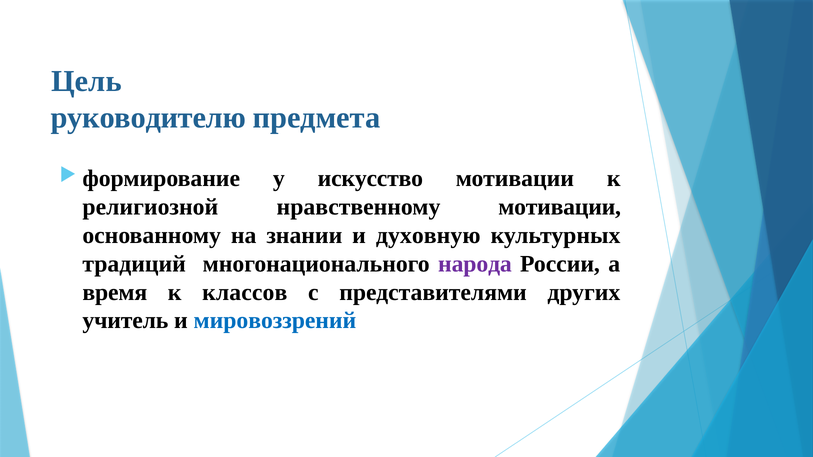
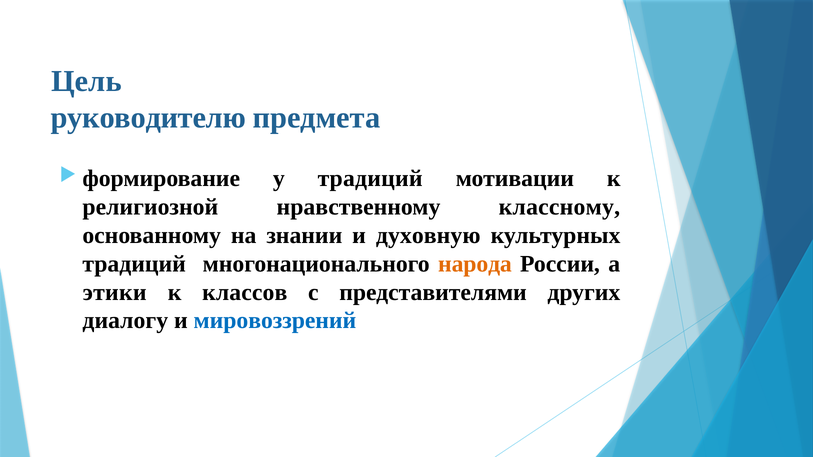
у искусство: искусство -> традиций
нравственному мотивации: мотивации -> классному
народа colour: purple -> orange
время: время -> этики
учитель: учитель -> диалогу
